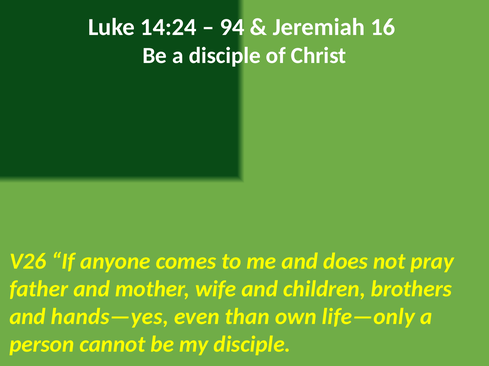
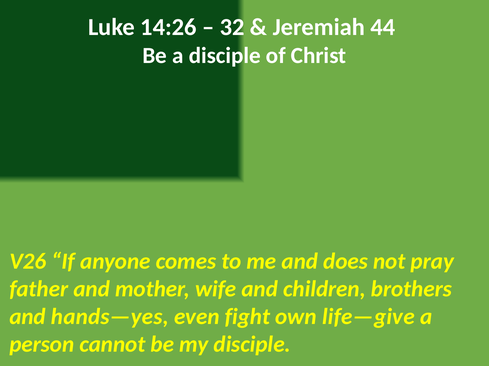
14:24: 14:24 -> 14:26
94: 94 -> 32
16: 16 -> 44
than: than -> fight
life—only: life—only -> life—give
